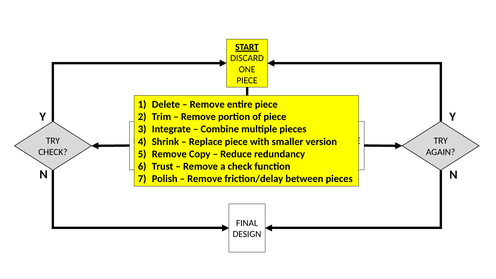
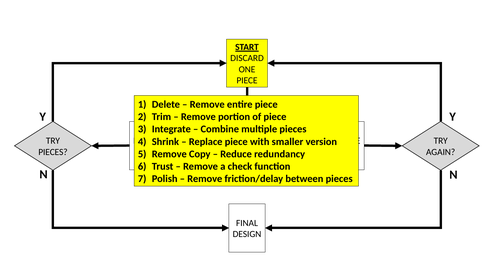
CHECK at (53, 152): CHECK -> PIECES
